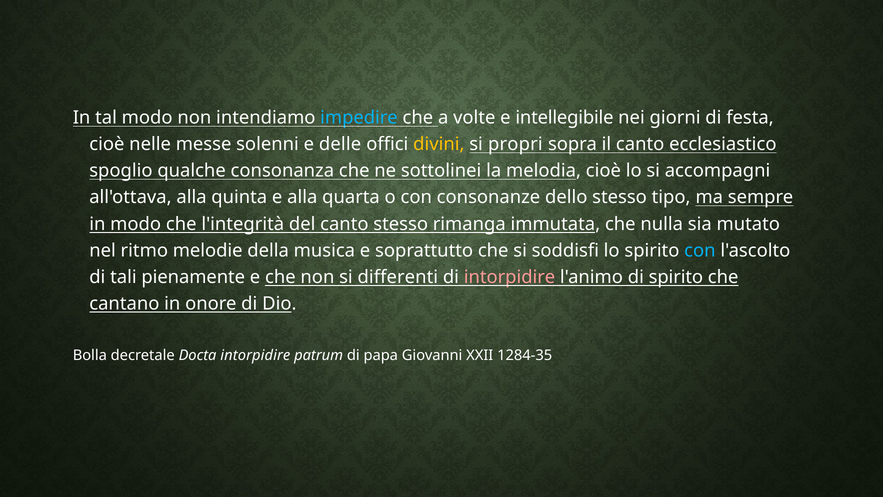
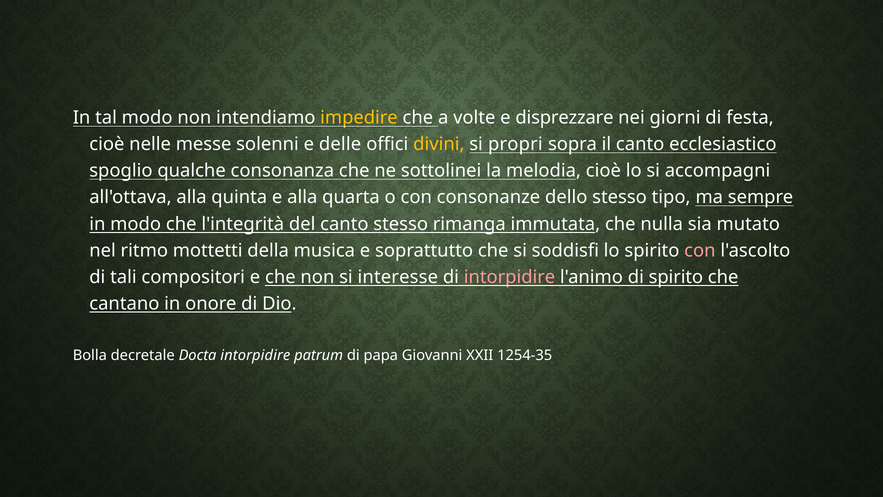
impedire colour: light blue -> yellow
intellegibile: intellegibile -> disprezzare
melodie: melodie -> mottetti
con at (700, 250) colour: light blue -> pink
pienamente: pienamente -> compositori
differenti: differenti -> interesse
1284-35: 1284-35 -> 1254-35
